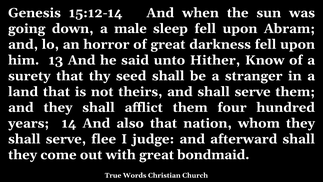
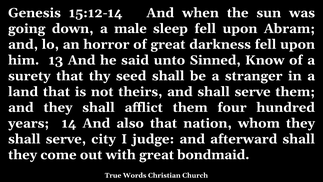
Hither: Hither -> Sinned
flee: flee -> city
